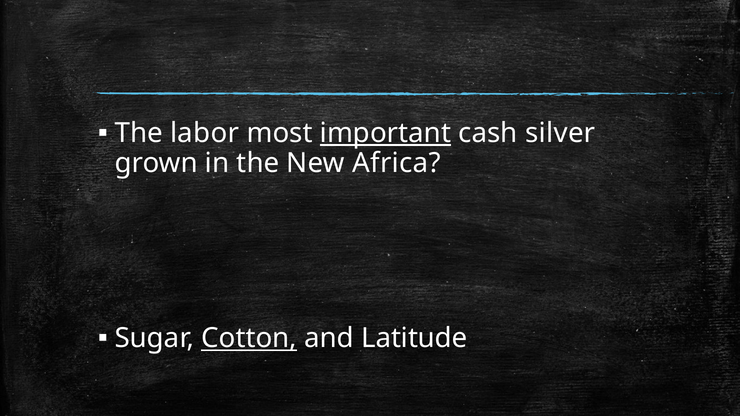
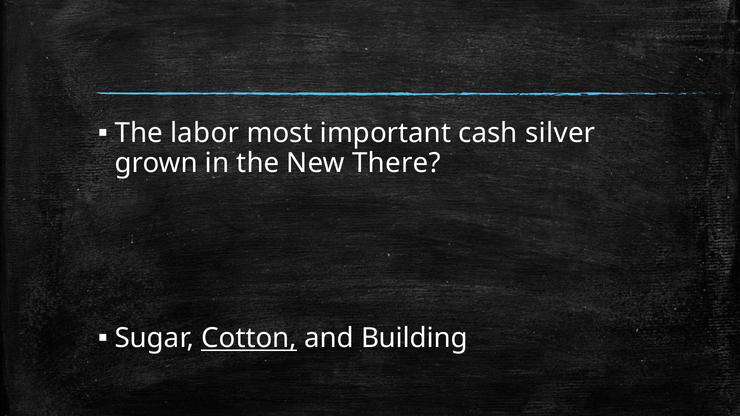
important underline: present -> none
Africa: Africa -> There
Latitude: Latitude -> Building
